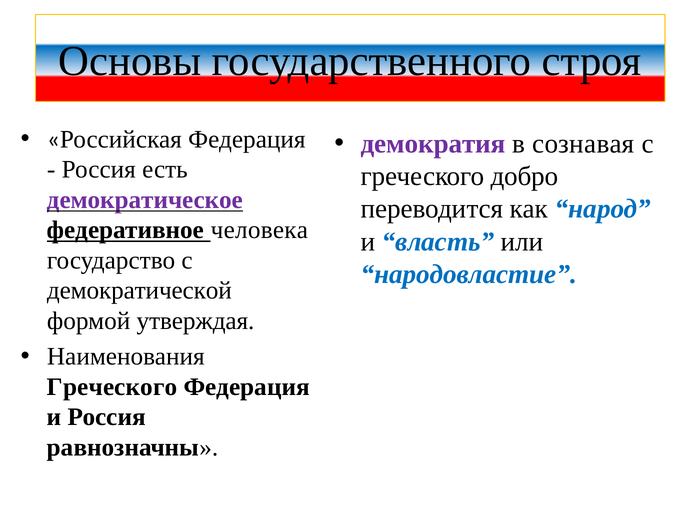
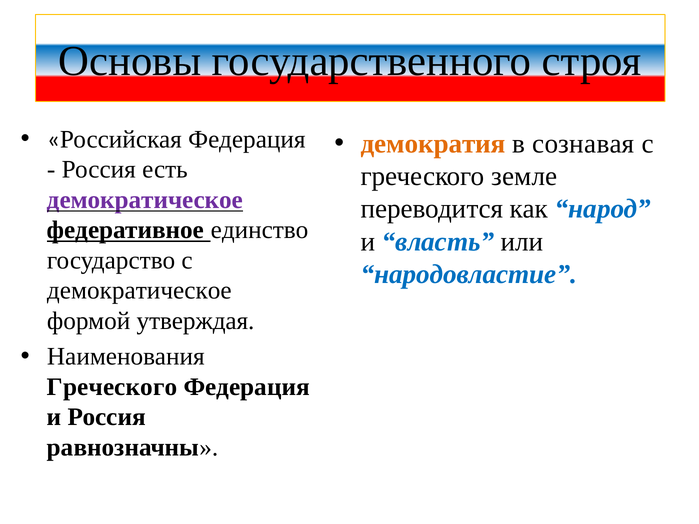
демократия colour: purple -> orange
добро: добро -> земле
человека: человека -> единство
демократической at (139, 291): демократической -> демократическое
